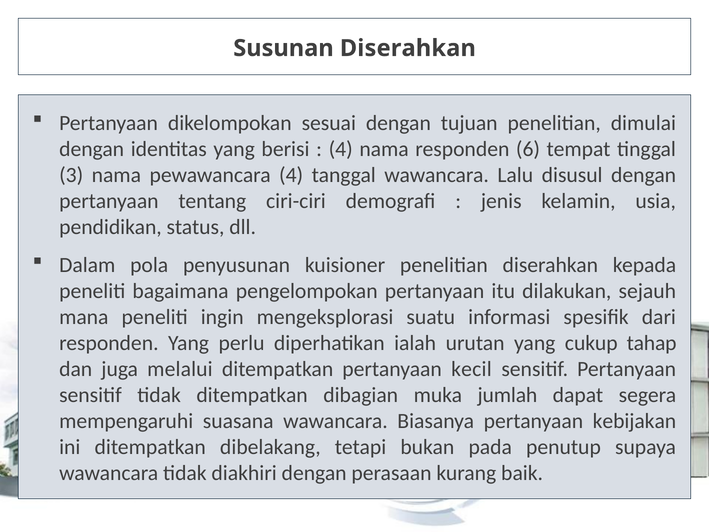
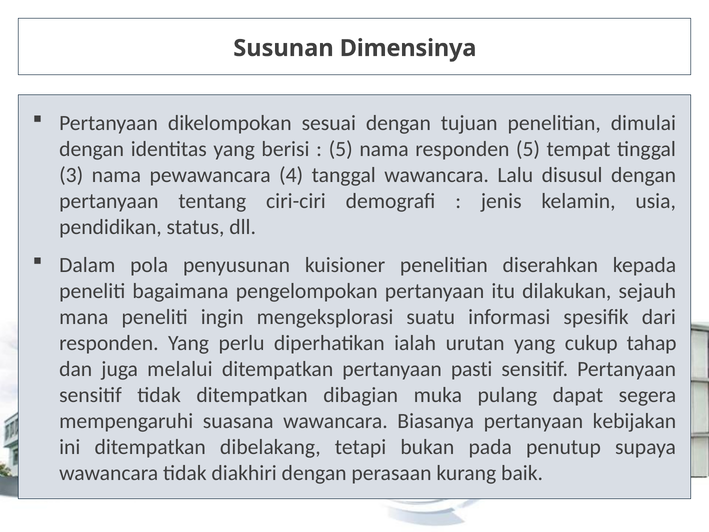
Susunan Diserahkan: Diserahkan -> Dimensinya
4 at (341, 149): 4 -> 5
responden 6: 6 -> 5
kecil: kecil -> pasti
jumlah: jumlah -> pulang
